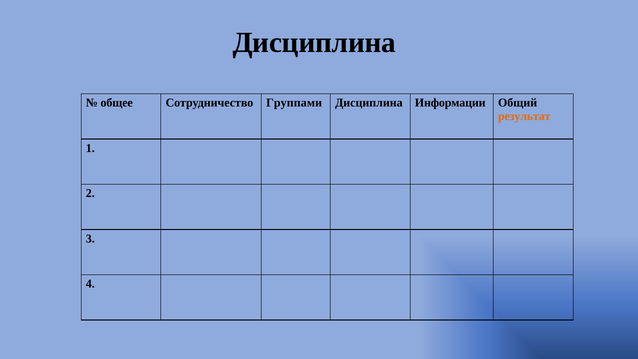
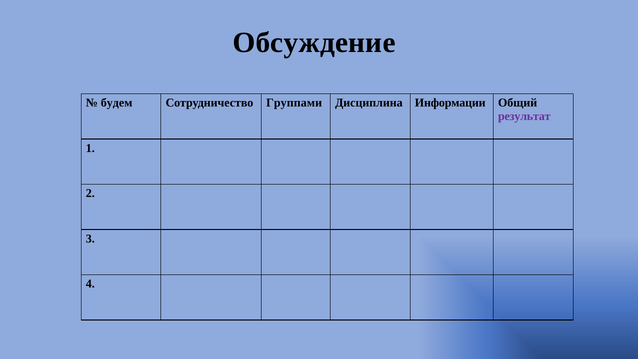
Дисциплина at (314, 43): Дисциплина -> Обсуждение
общее: общее -> будем
результат colour: orange -> purple
